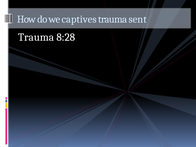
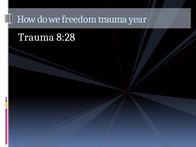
captives: captives -> freedom
sent: sent -> year
